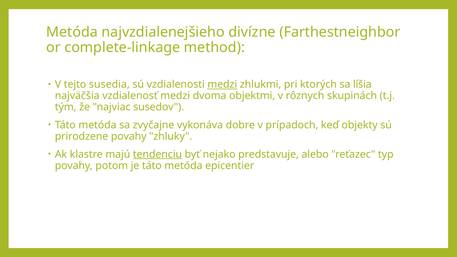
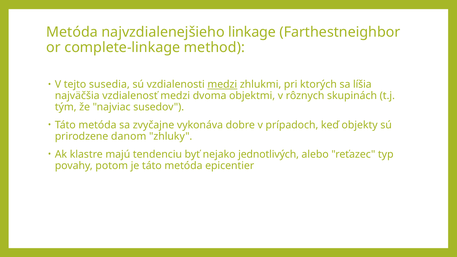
divízne: divízne -> linkage
prirodzene povahy: povahy -> danom
tendenciu underline: present -> none
predstavuje: predstavuje -> jednotlivých
